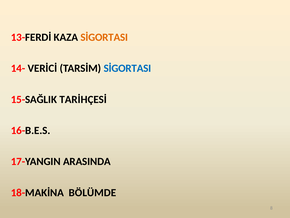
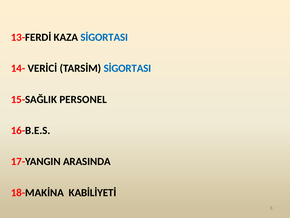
SİGORTASI at (104, 37) colour: orange -> blue
TARİHÇESİ: TARİHÇESİ -> PERSONEL
BÖLÜMDE: BÖLÜMDE -> KABİLİYETİ
